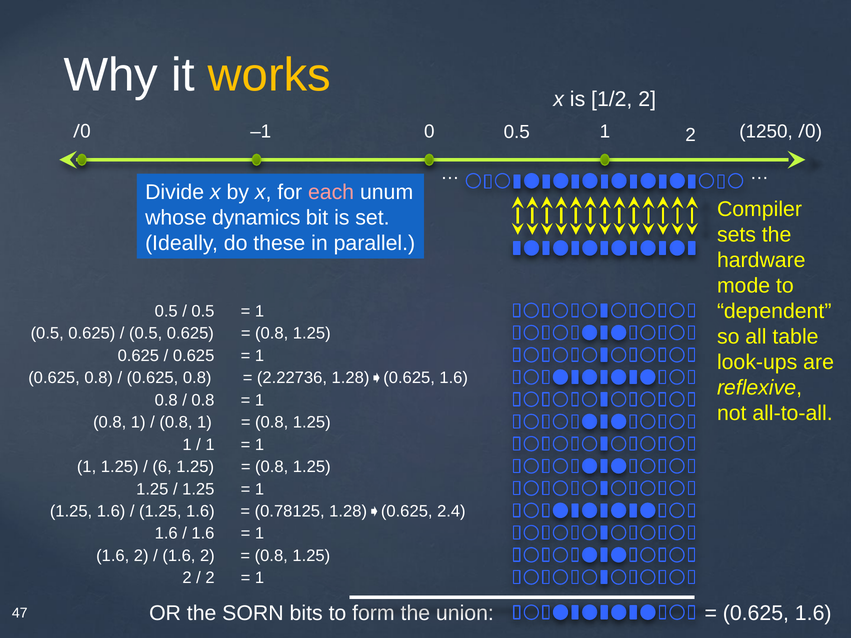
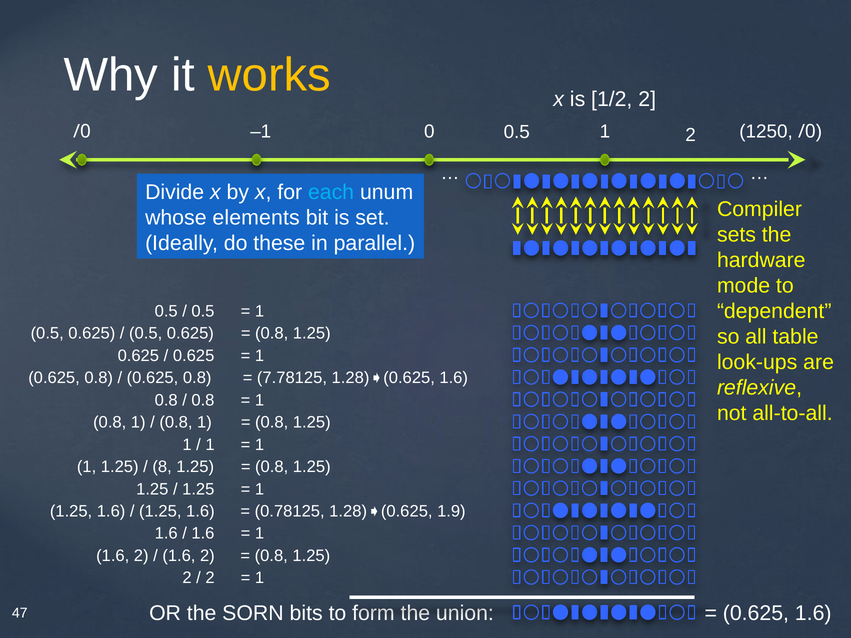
each colour: pink -> light blue
dynamics: dynamics -> elements
2.22736: 2.22736 -> 7.78125
6: 6 -> 8
2.4: 2.4 -> 1.9
